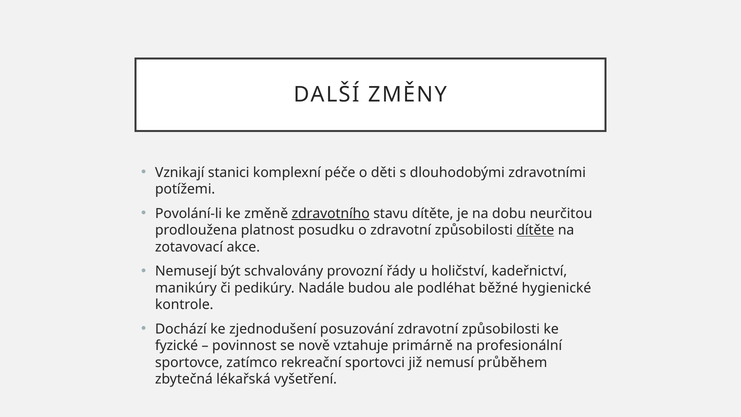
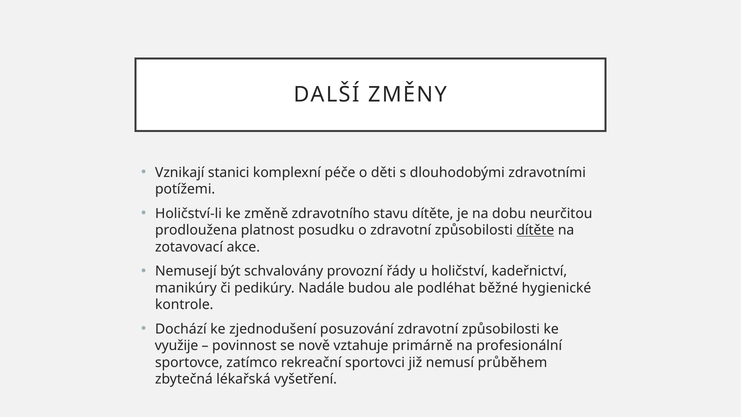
Povolání-li: Povolání-li -> Holičství-li
zdravotního underline: present -> none
fyzické: fyzické -> využije
